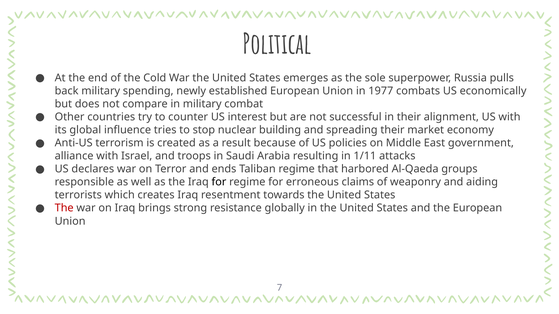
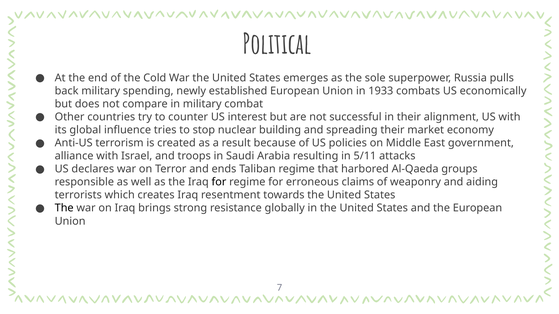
1977: 1977 -> 1933
1/11: 1/11 -> 5/11
The at (64, 208) colour: red -> black
